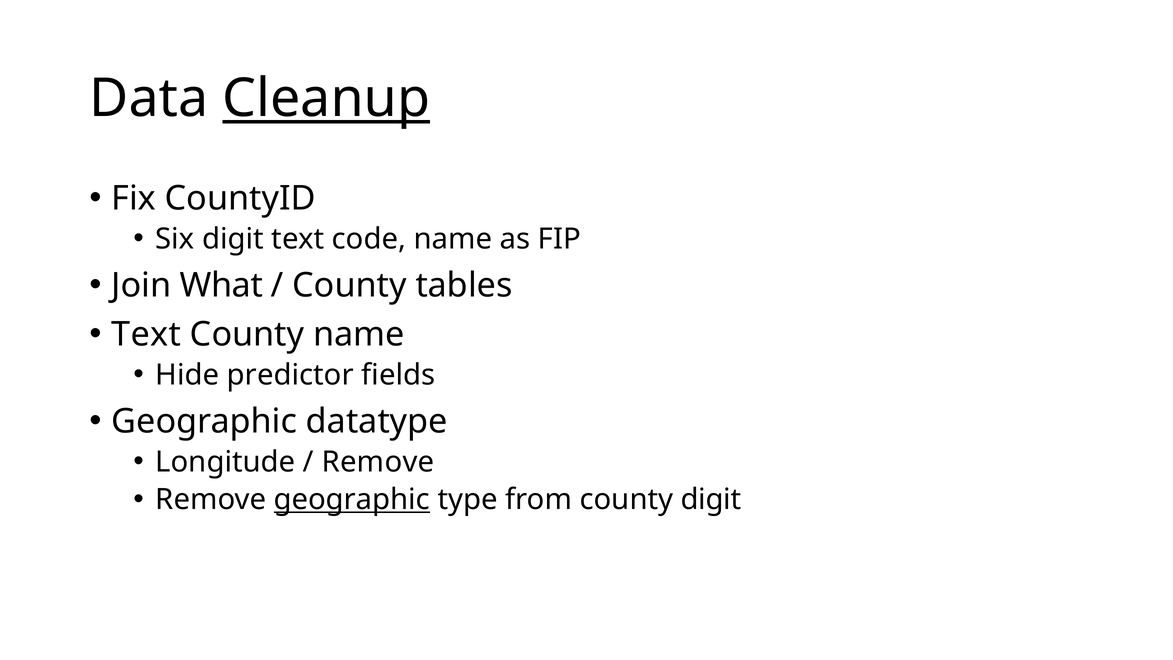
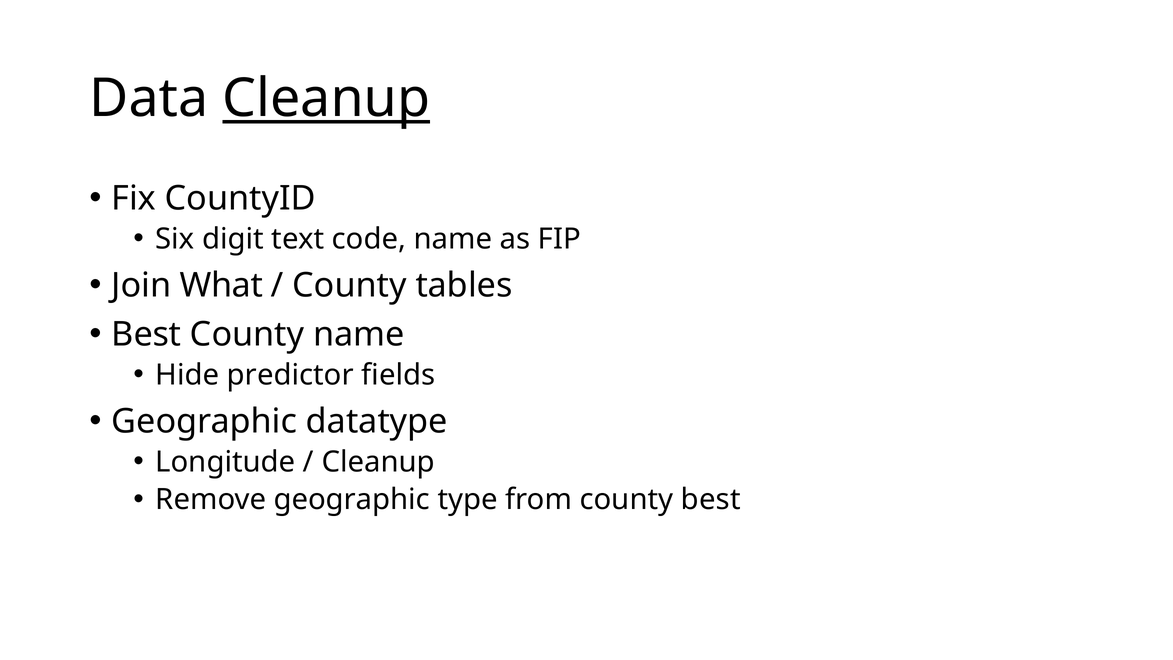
Text at (146, 334): Text -> Best
Remove at (378, 462): Remove -> Cleanup
geographic at (352, 500) underline: present -> none
county digit: digit -> best
